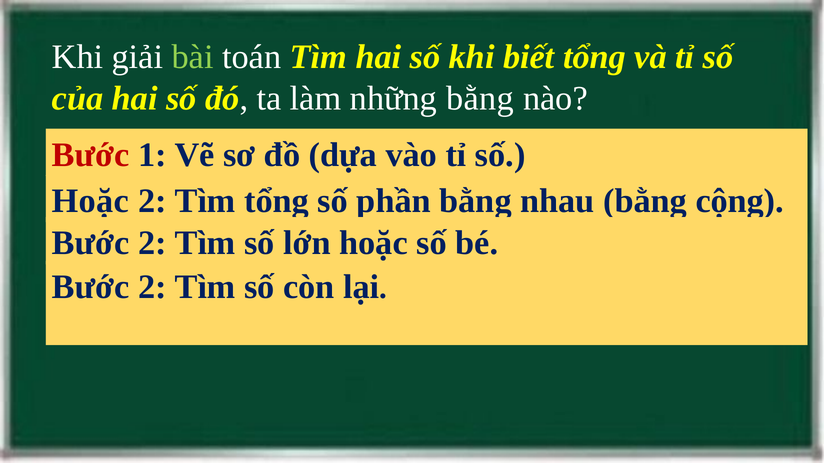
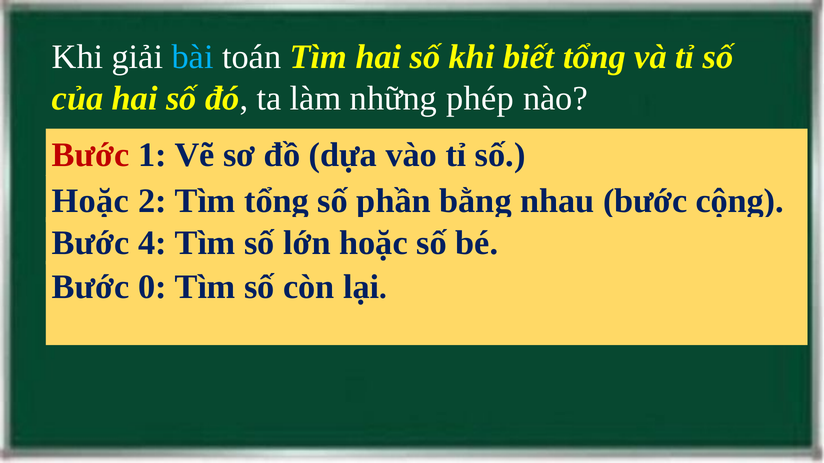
bài colour: light green -> light blue
những bằng: bằng -> phép
nhau bằng: bằng -> bước
2 at (152, 243): 2 -> 4
2 at (152, 287): 2 -> 0
